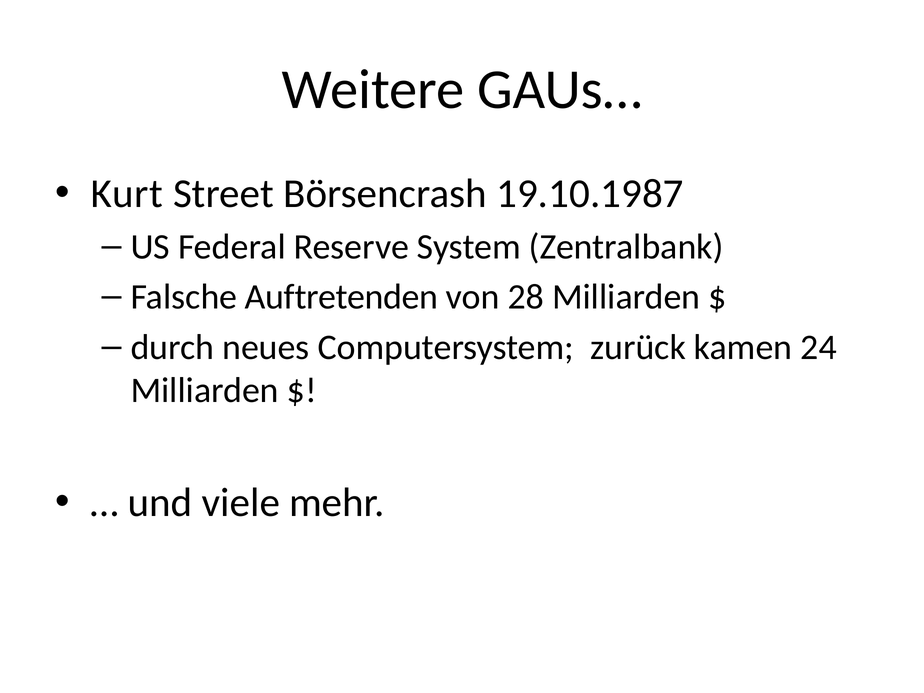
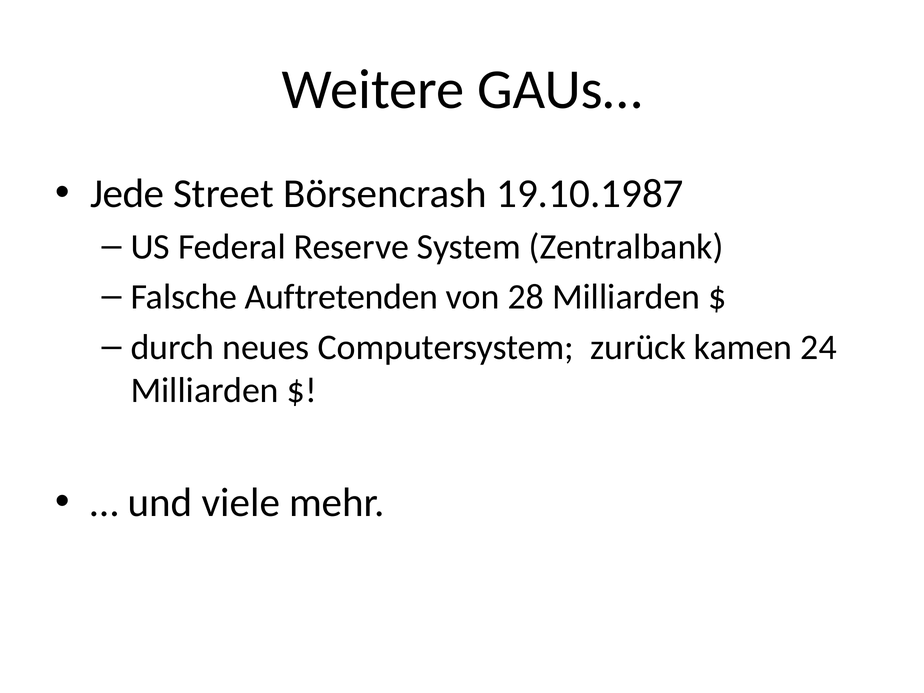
Kurt: Kurt -> Jede
